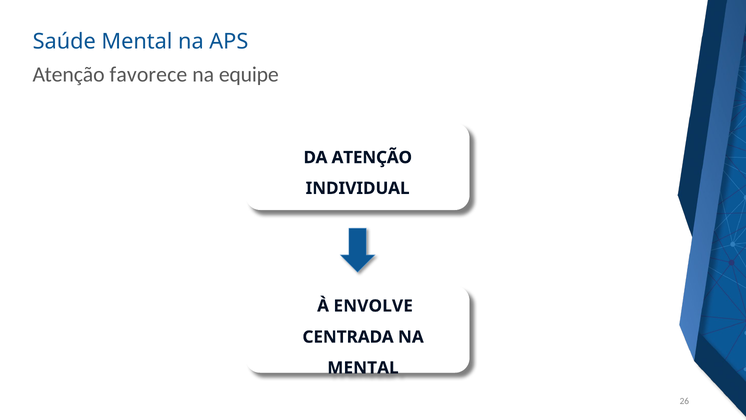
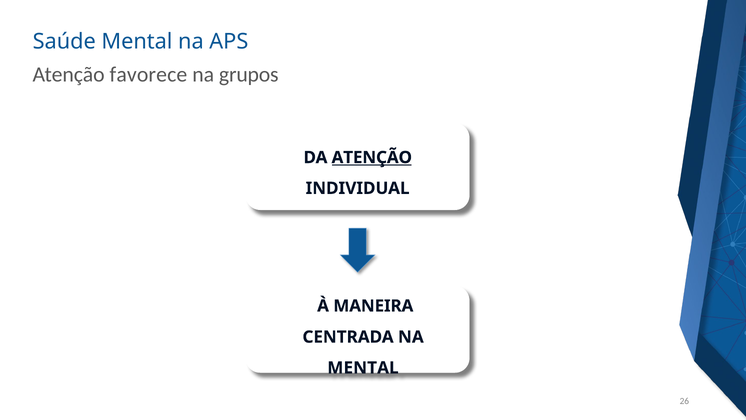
equipe: equipe -> grupos
ATENÇÃO at (372, 157) underline: none -> present
ENVOLVE: ENVOLVE -> MANEIRA
